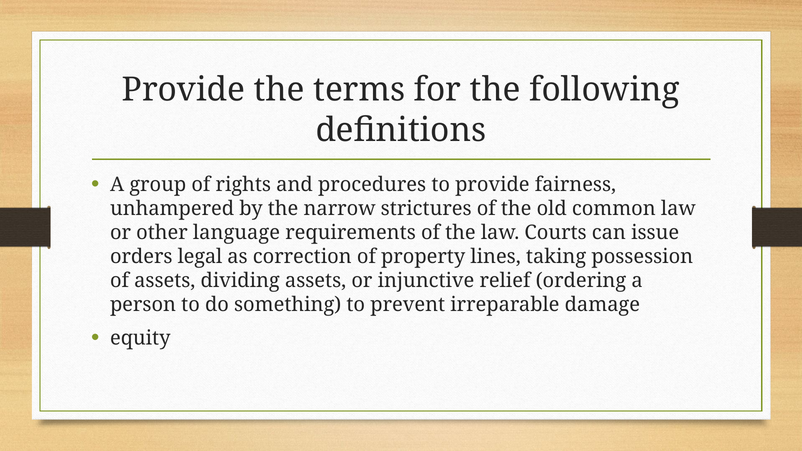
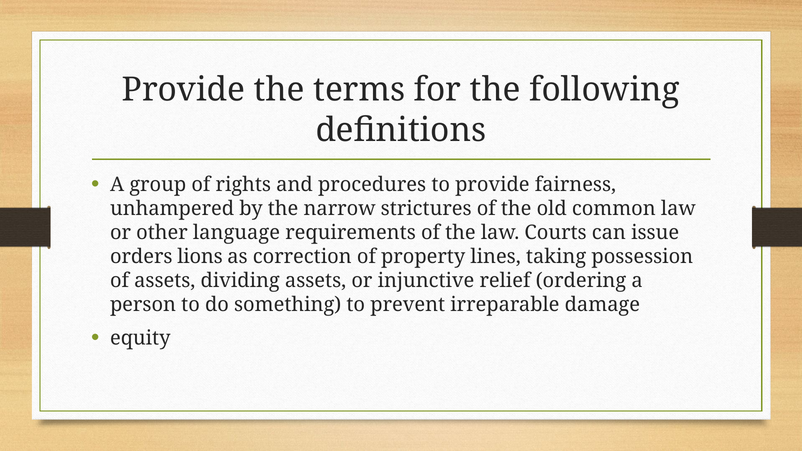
legal: legal -> lions
